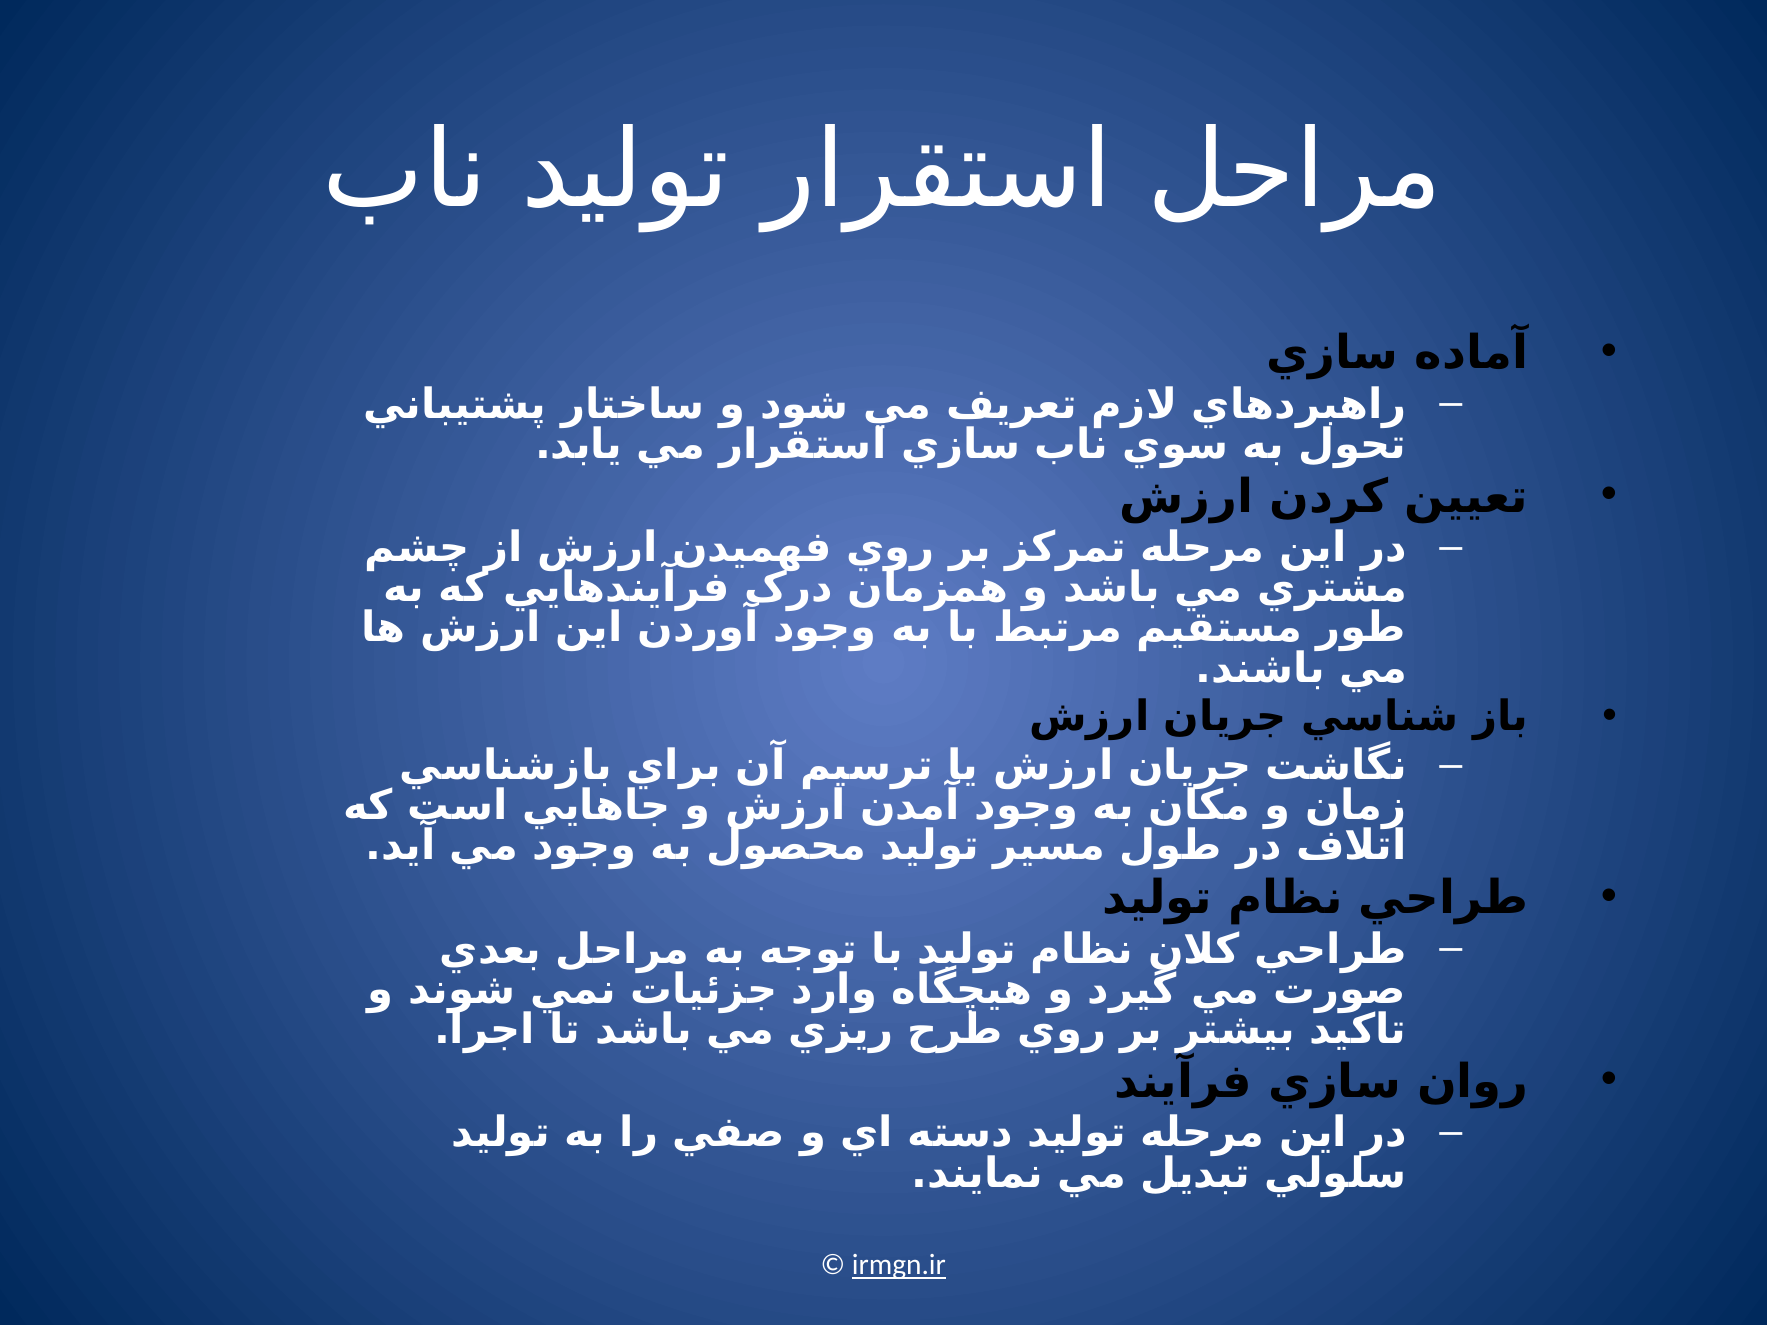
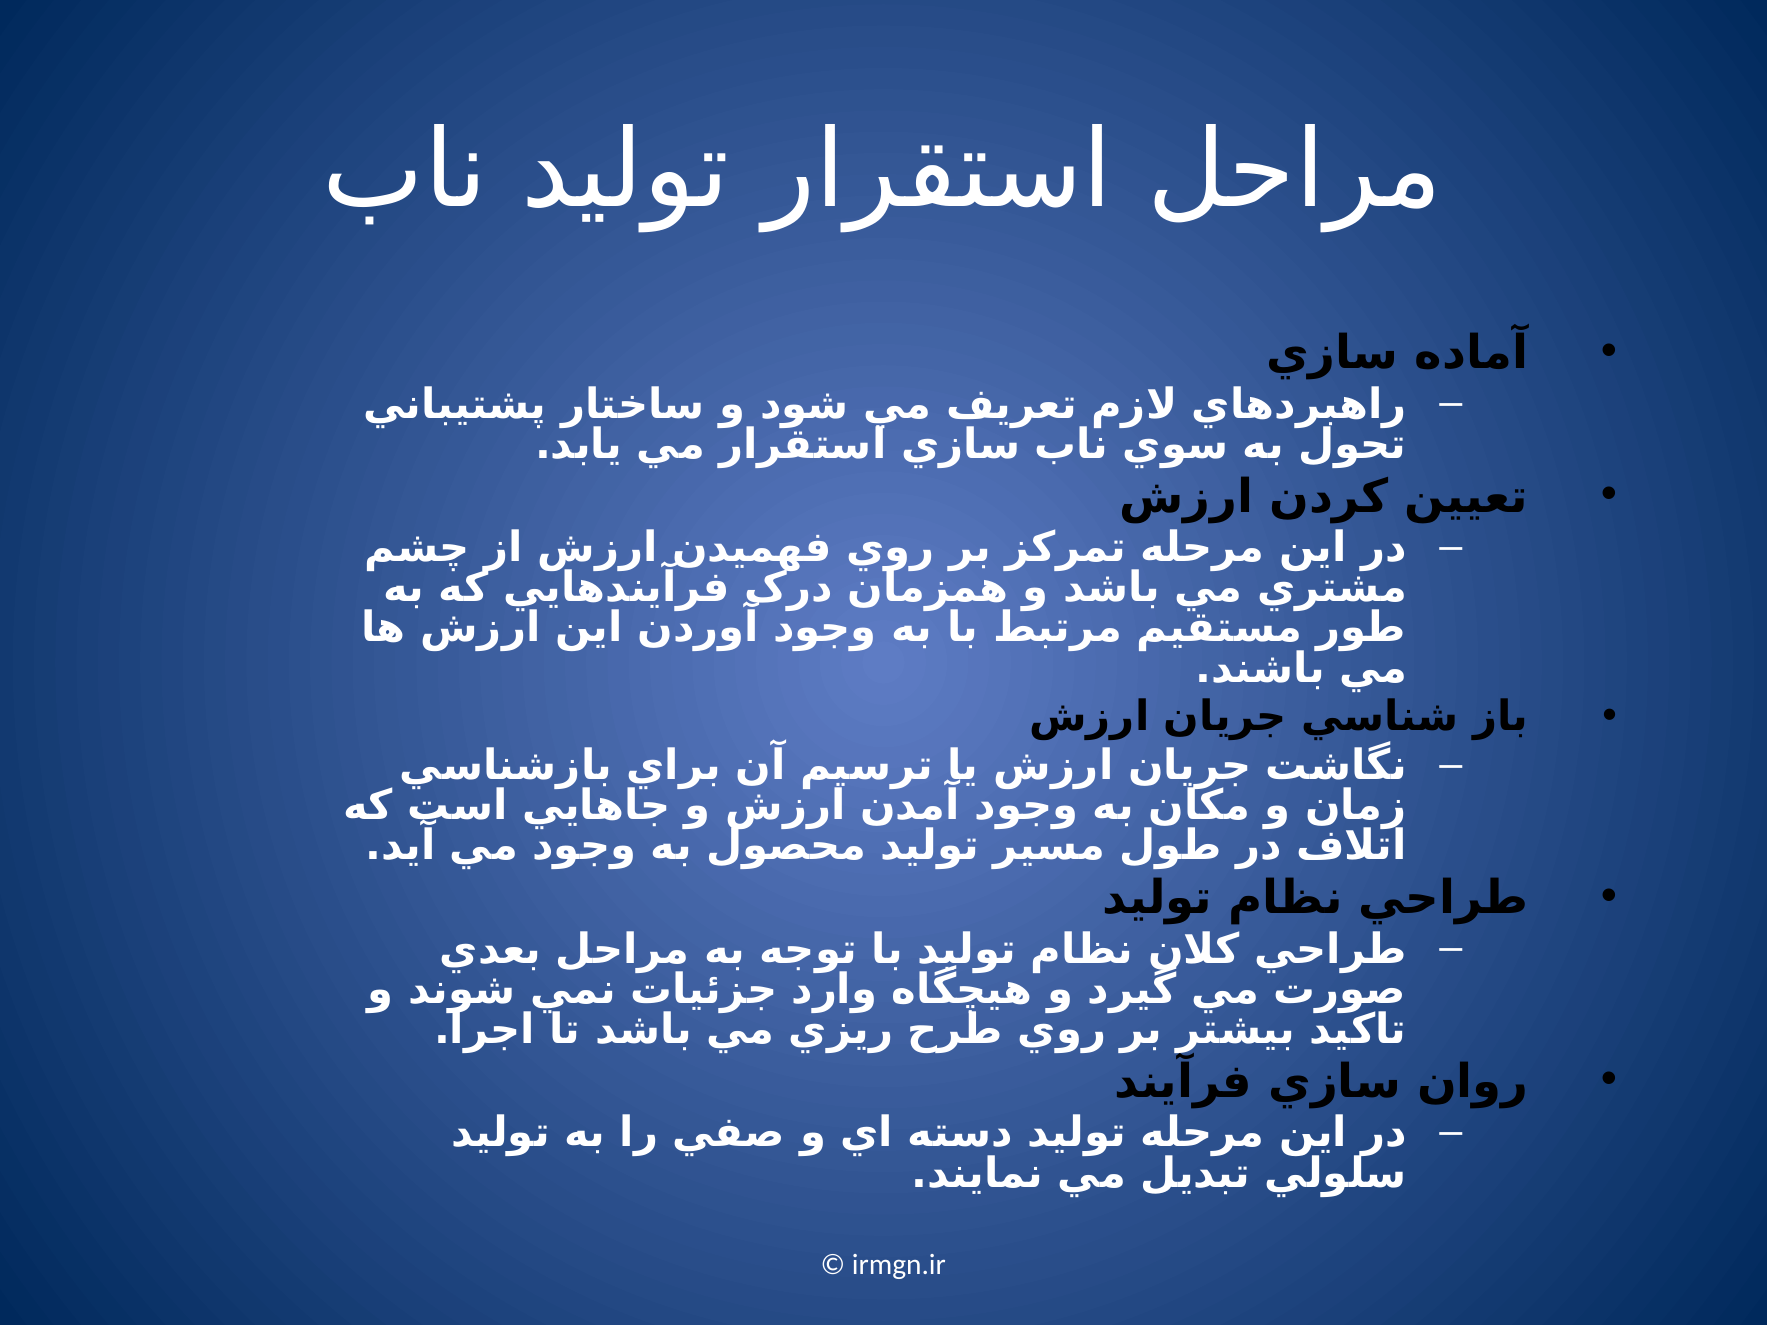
irmgn.ir underline: present -> none
